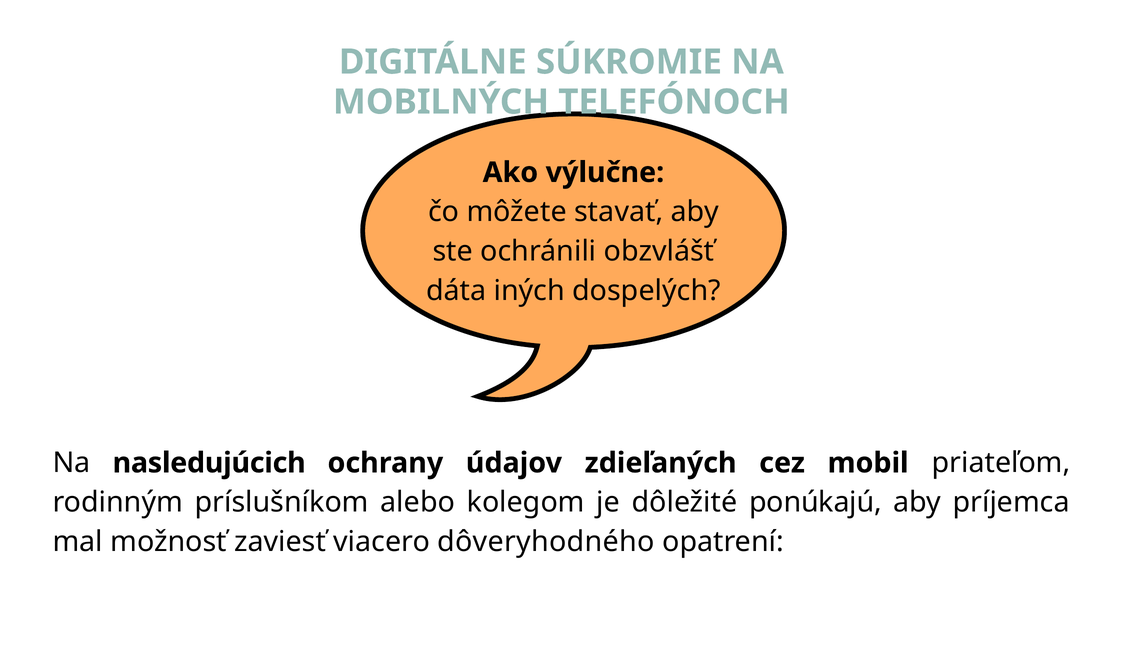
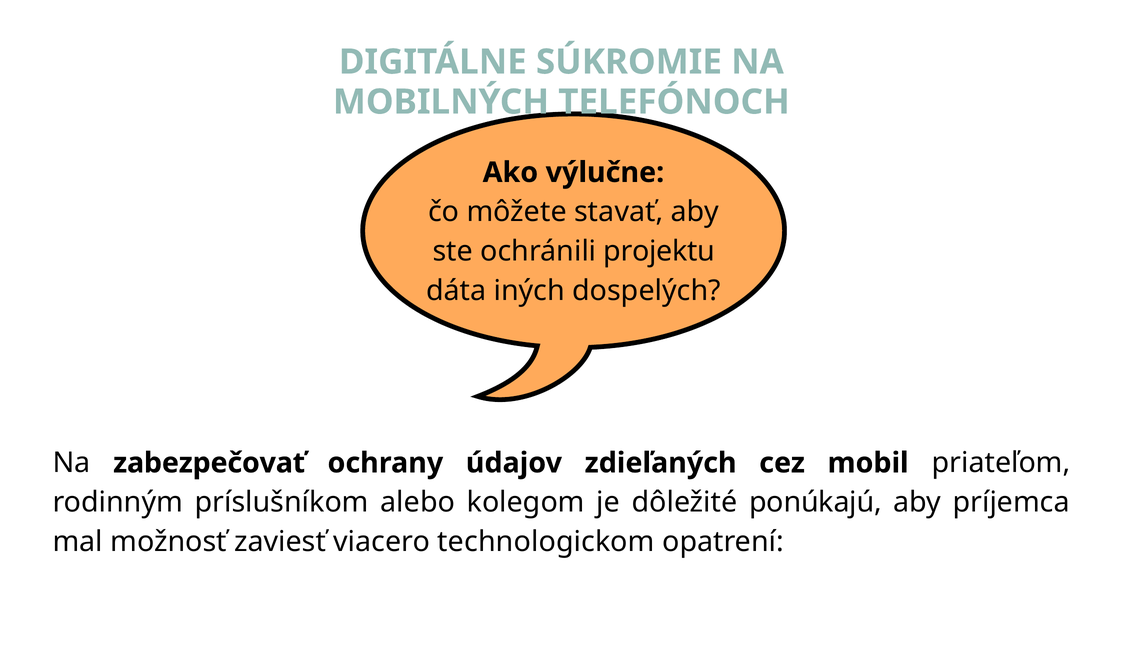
obzvlášť: obzvlášť -> projektu
nasledujúcich: nasledujúcich -> zabezpečovať
dôveryhodného: dôveryhodného -> technologickom
